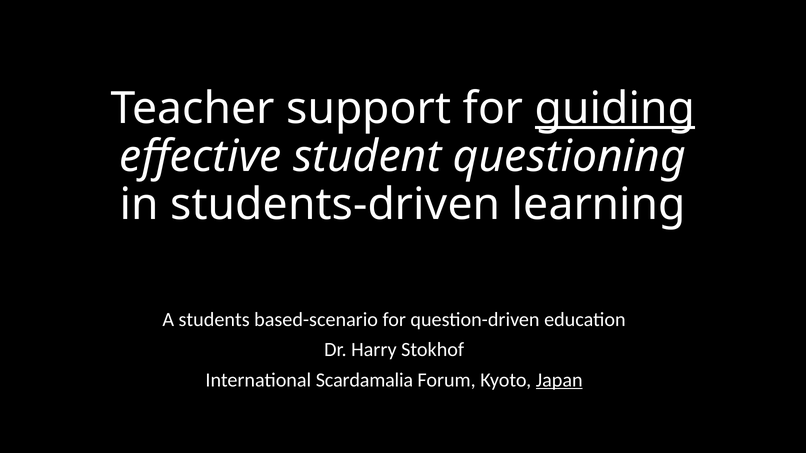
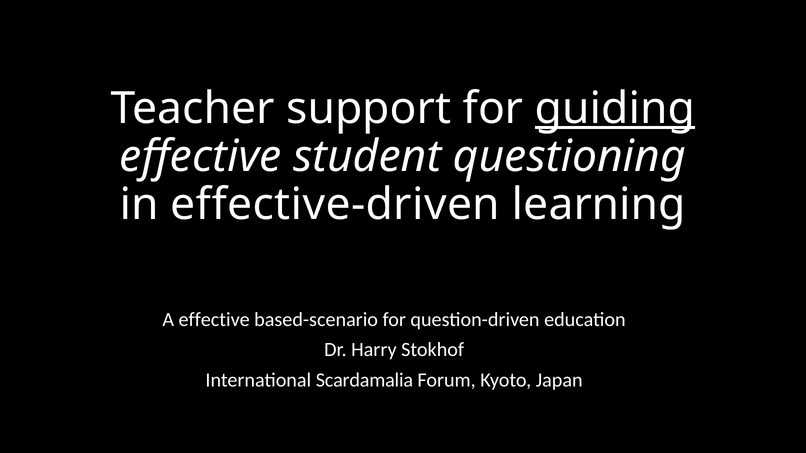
students-driven: students-driven -> effective-driven
A students: students -> effective
Japan underline: present -> none
